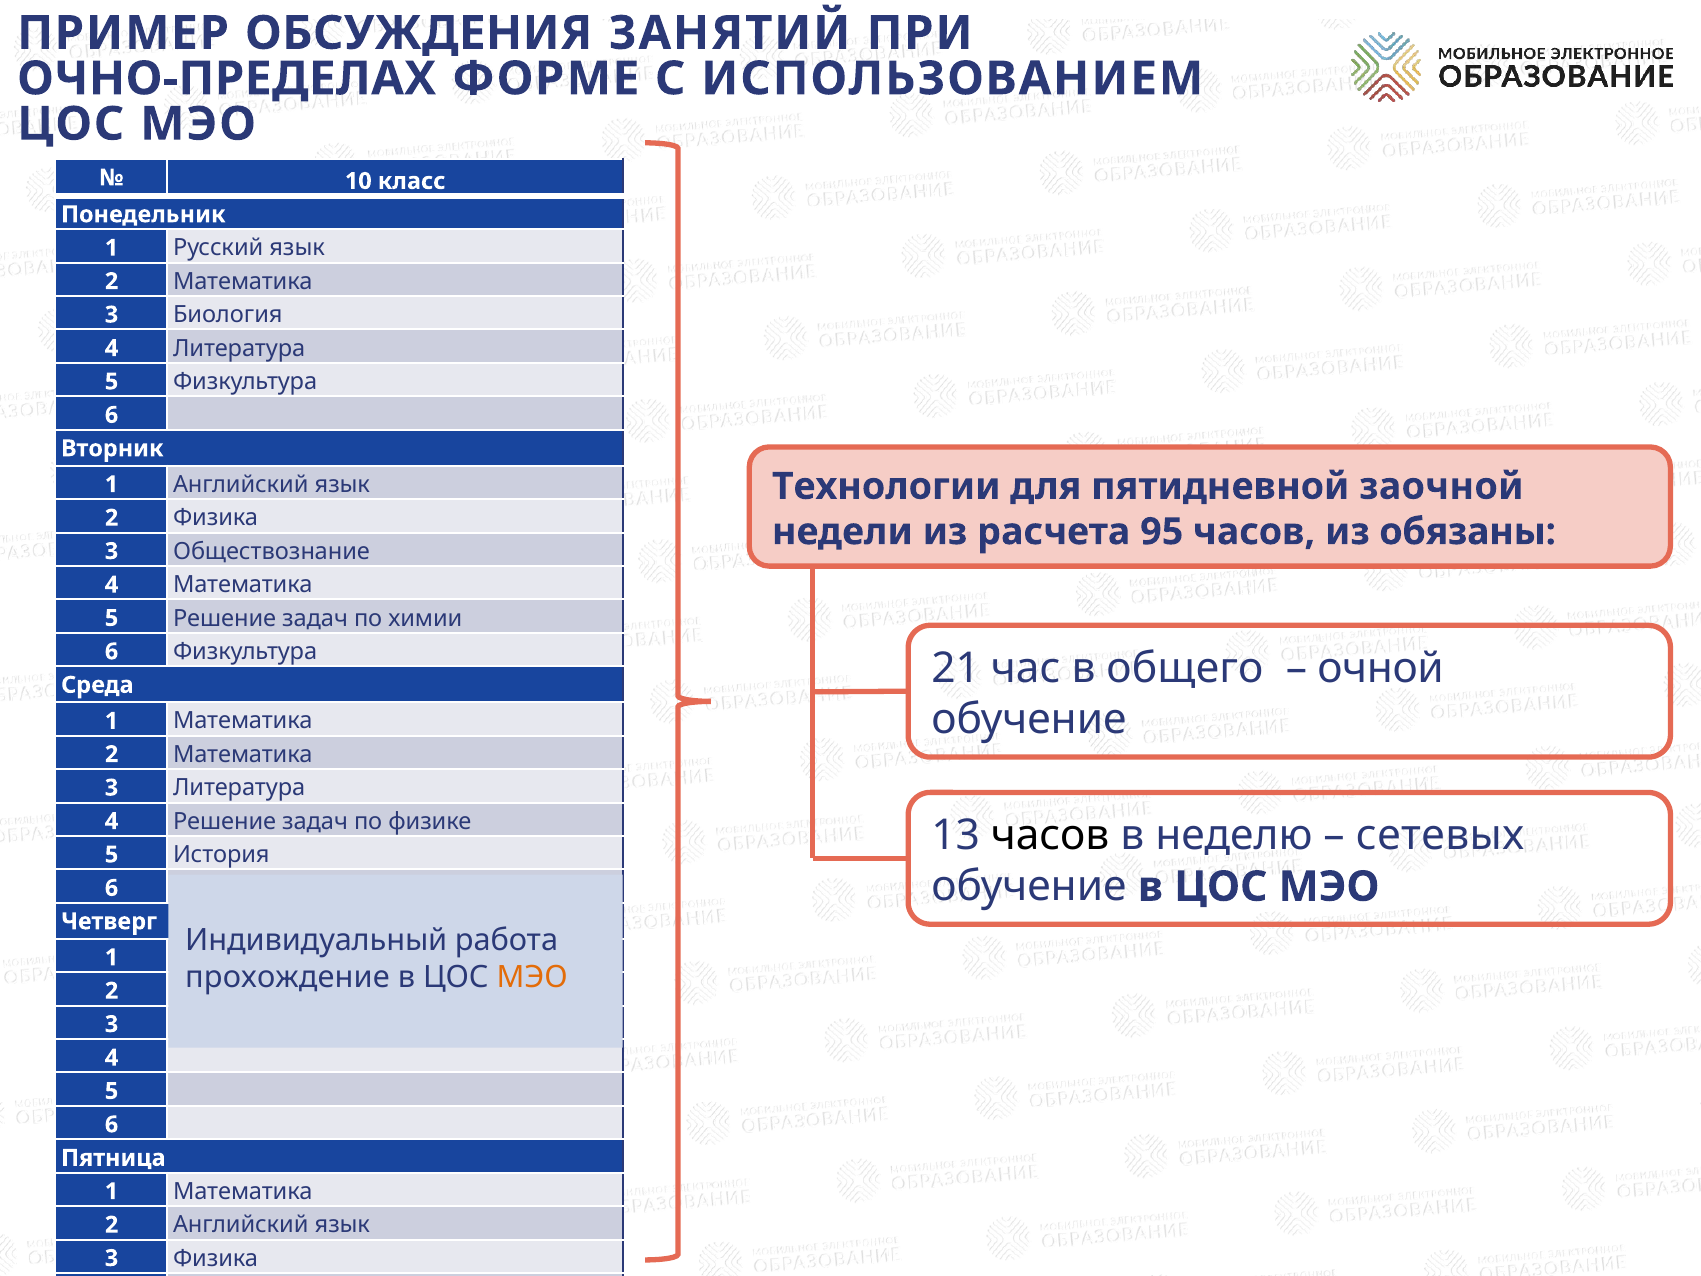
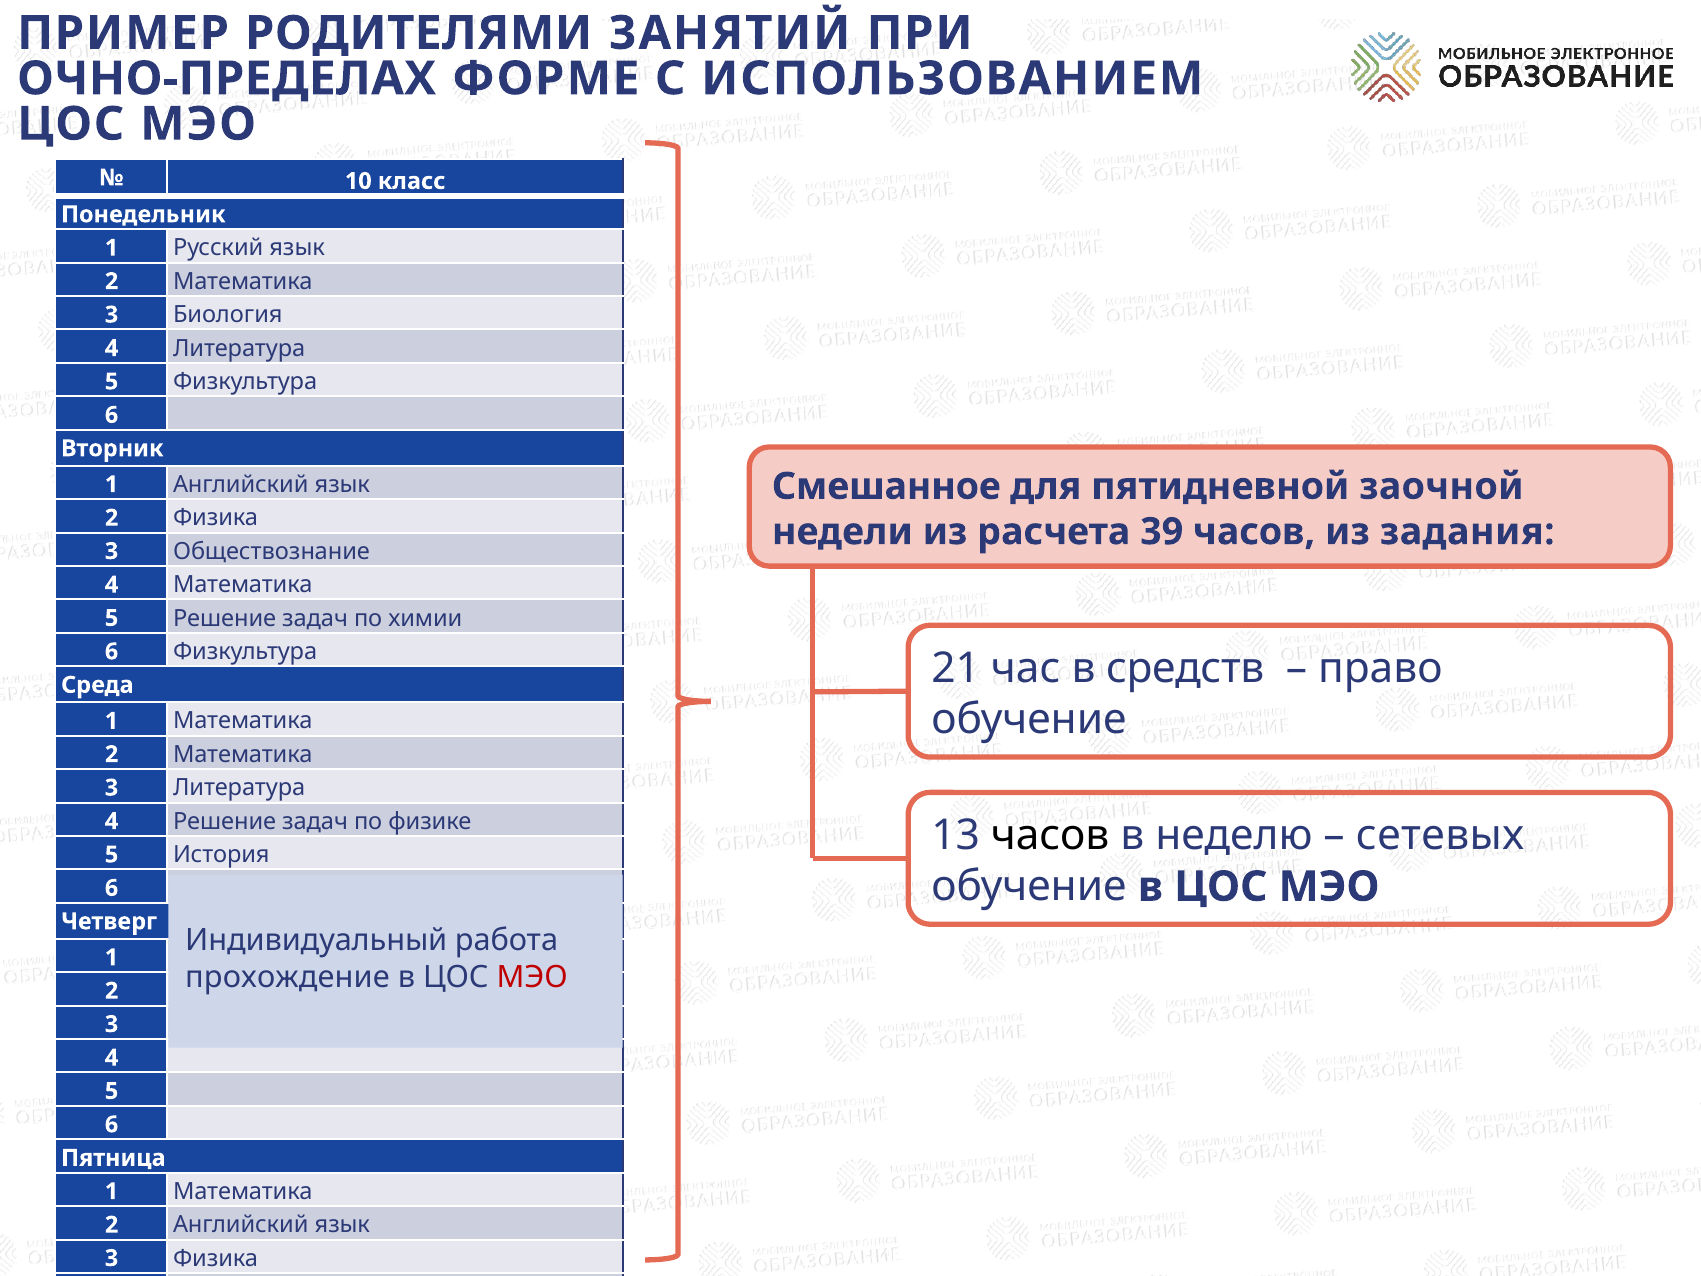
ОБСУЖДЕНИЯ: ОБСУЖДЕНИЯ -> РОДИТЕЛЯМИ
Технологии: Технологии -> Смешанное
95: 95 -> 39
обязаны: обязаны -> задания
общего: общего -> средств
очной: очной -> право
МЭО at (532, 977) colour: orange -> red
